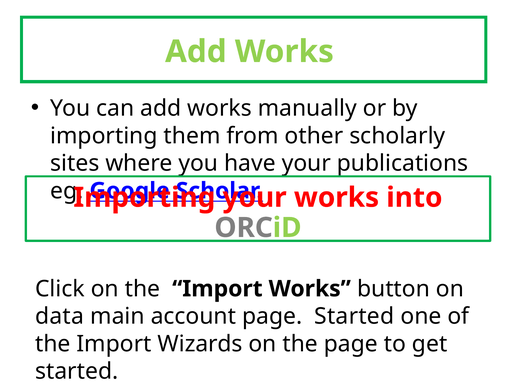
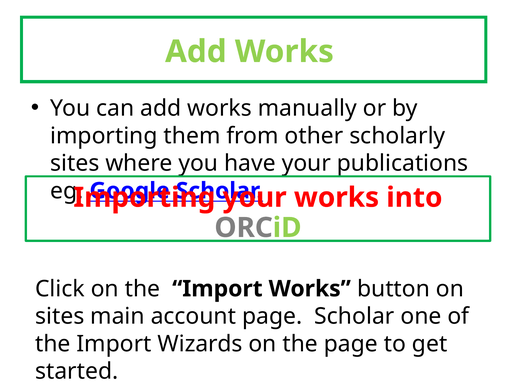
data at (60, 316): data -> sites
page Started: Started -> Scholar
